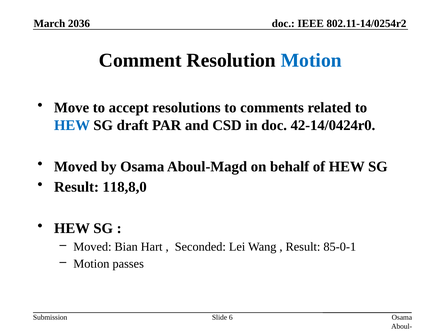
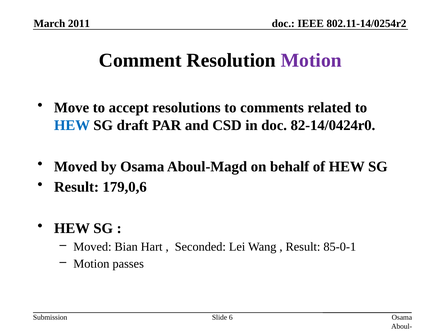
2036: 2036 -> 2011
Motion at (311, 60) colour: blue -> purple
42-14/0424r0: 42-14/0424r0 -> 82-14/0424r0
118,8,0: 118,8,0 -> 179,0,6
